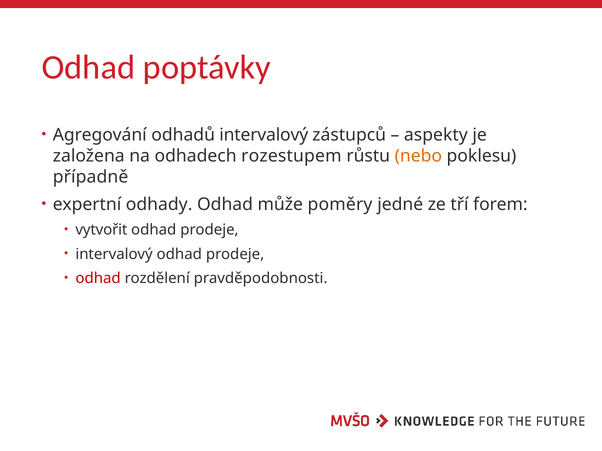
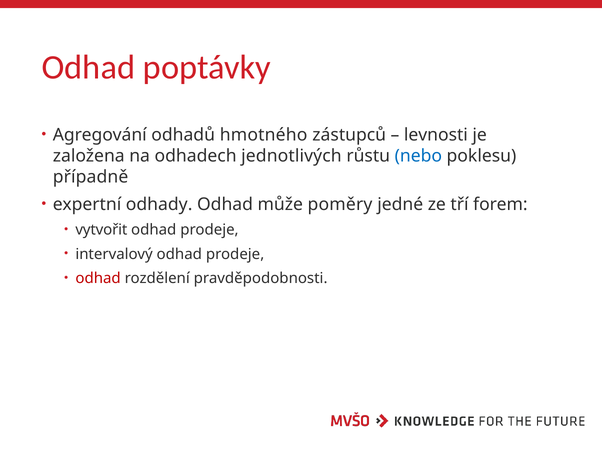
odhadů intervalový: intervalový -> hmotného
aspekty: aspekty -> levnosti
rozestupem: rozestupem -> jednotlivých
nebo colour: orange -> blue
